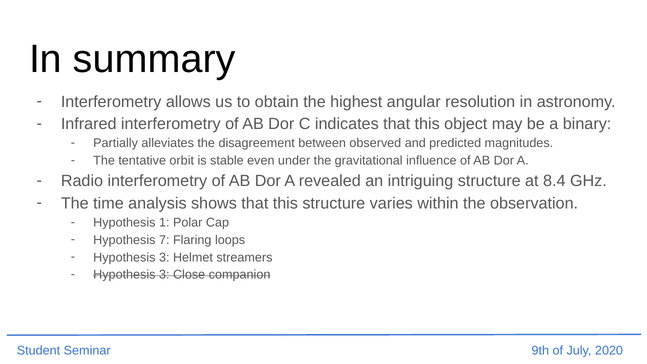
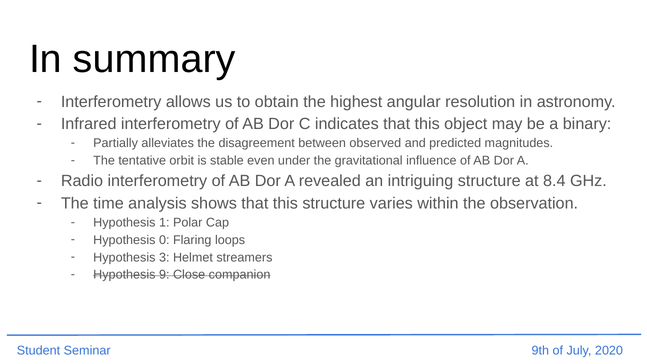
7: 7 -> 0
3 at (164, 275): 3 -> 9
